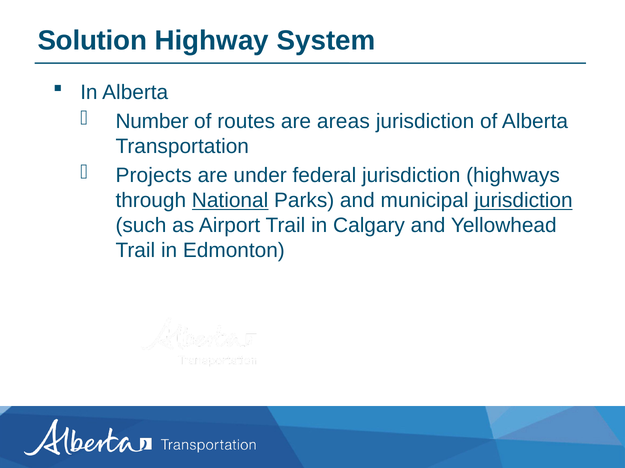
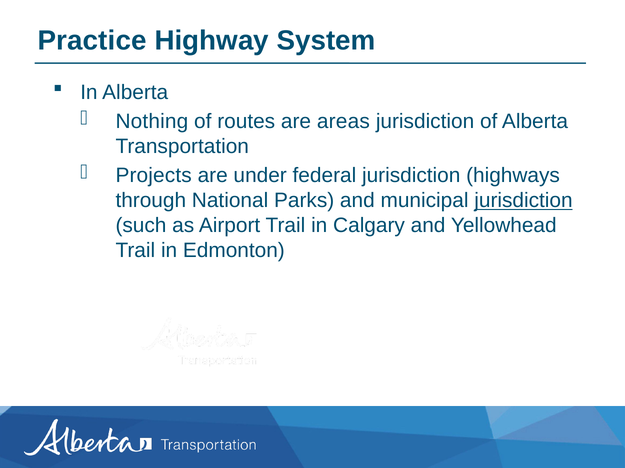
Solution: Solution -> Practice
Number: Number -> Nothing
National underline: present -> none
